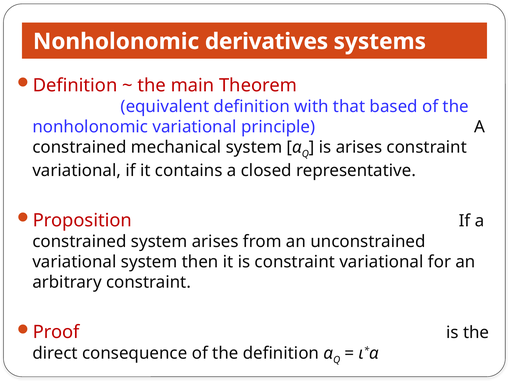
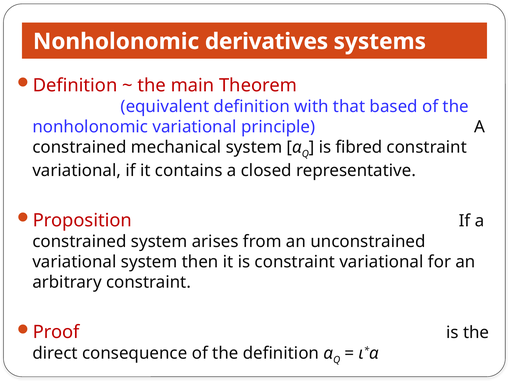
is arises: arises -> fibred
